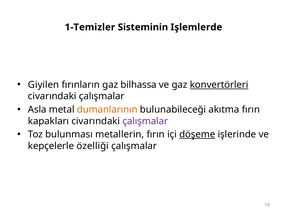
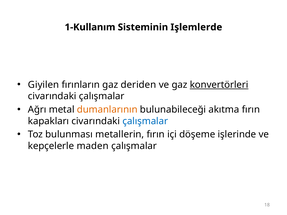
1-Temizler: 1-Temizler -> 1-Kullanım
bilhassa: bilhassa -> deriden
Asla: Asla -> Ağrı
çalışmalar at (145, 121) colour: purple -> blue
döşeme underline: present -> none
özelliği: özelliği -> maden
